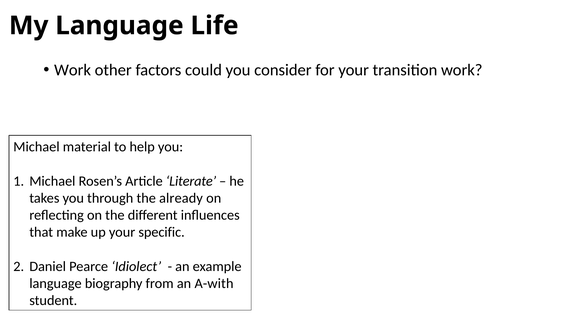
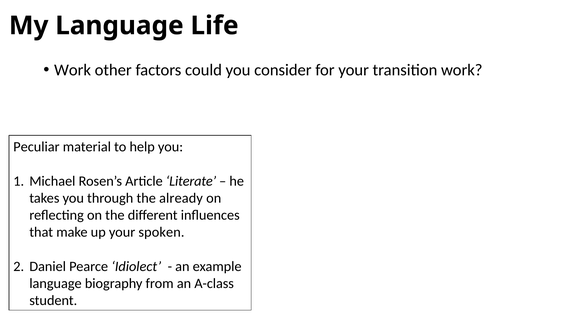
Michael at (36, 147): Michael -> Peculiar
specific: specific -> spoken
A-with: A-with -> A-class
